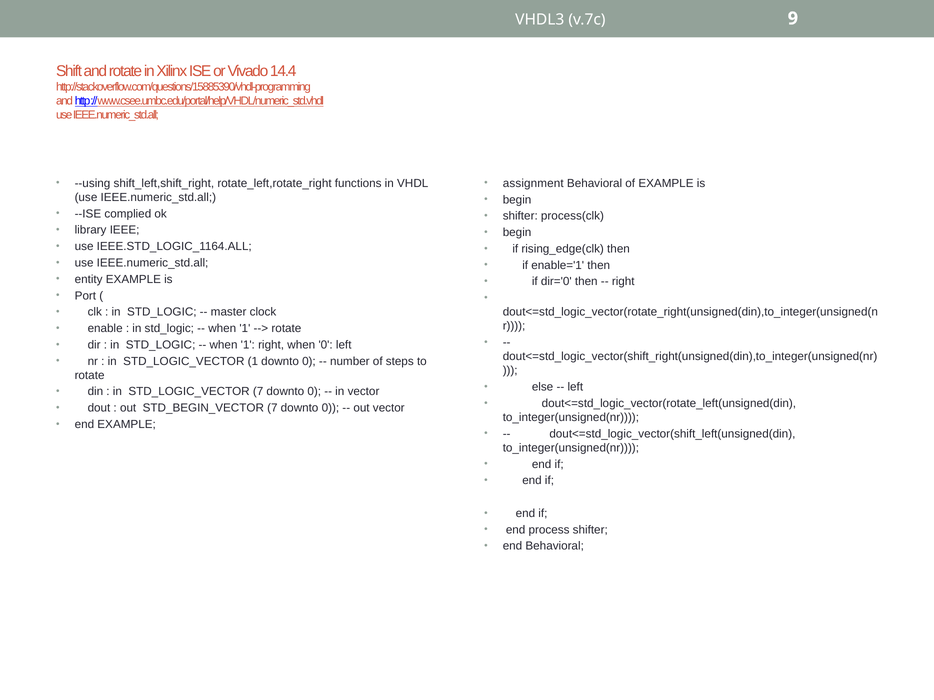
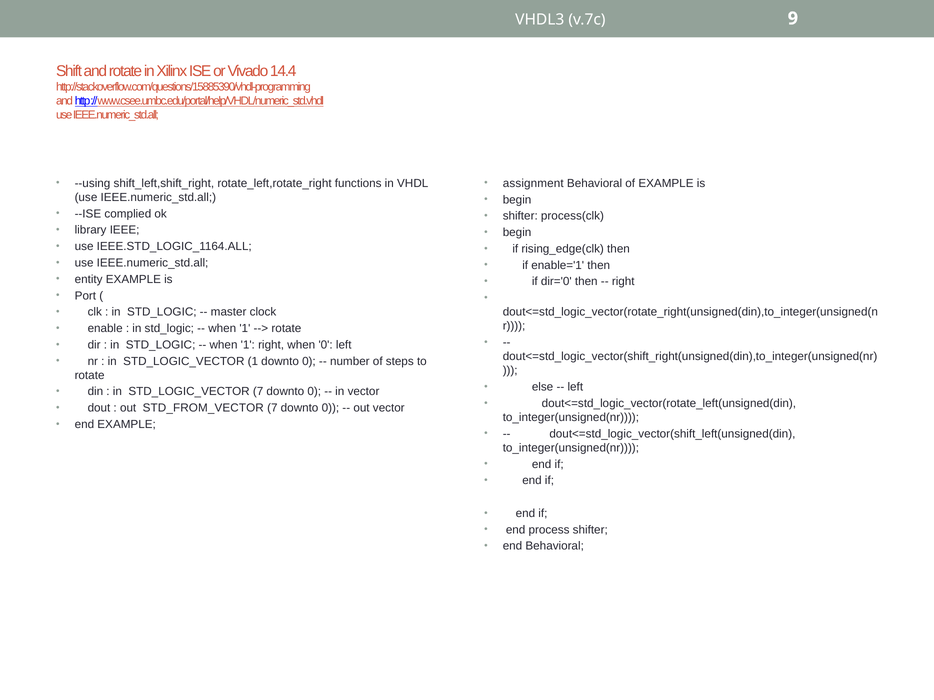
STD_BEGIN_VECTOR: STD_BEGIN_VECTOR -> STD_FROM_VECTOR
